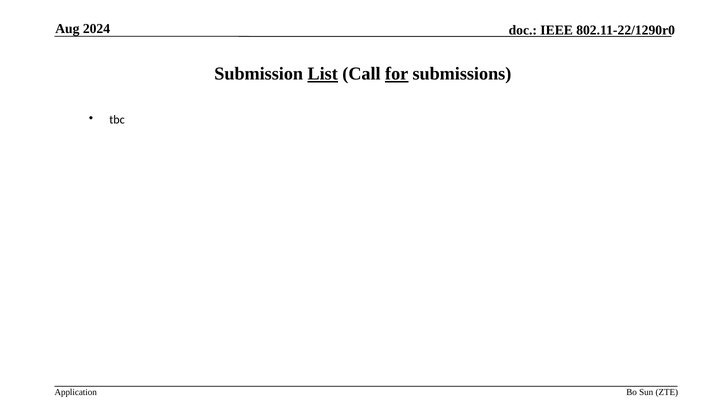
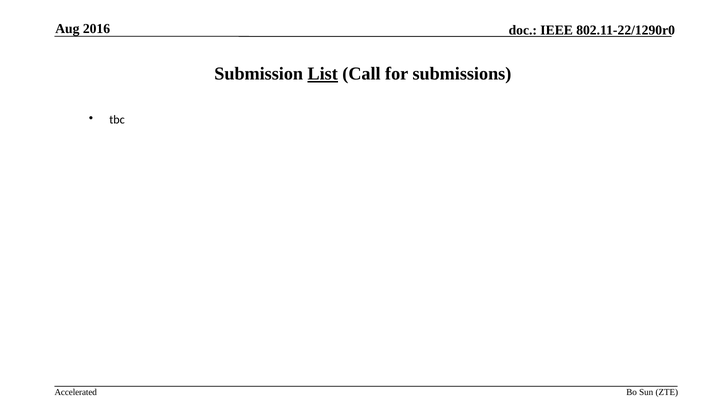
2024: 2024 -> 2016
for underline: present -> none
Application: Application -> Accelerated
